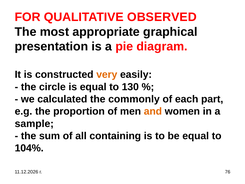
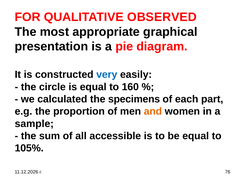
very colour: orange -> blue
130: 130 -> 160
commonly: commonly -> specimens
containing: containing -> accessible
104%: 104% -> 105%
